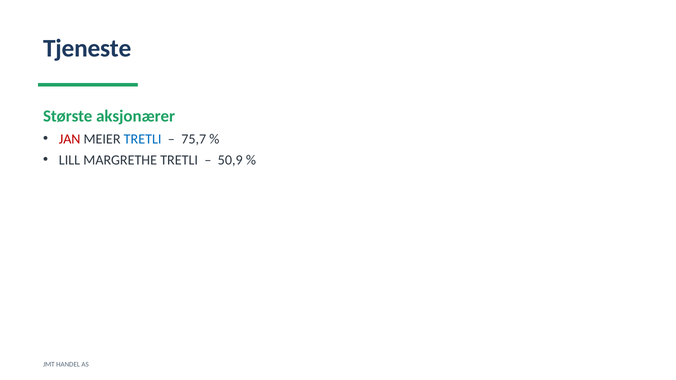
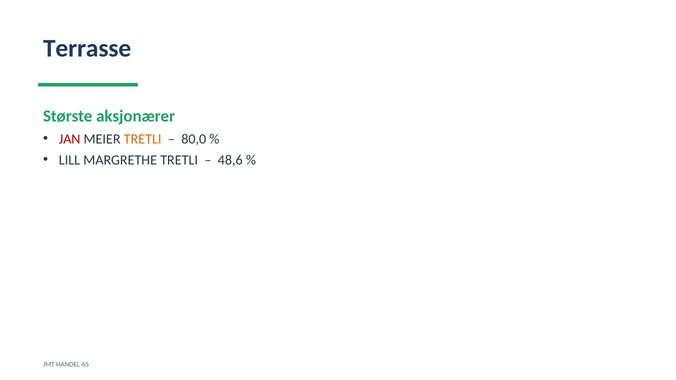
Tjeneste: Tjeneste -> Terrasse
TRETLI at (143, 139) colour: blue -> orange
75,7: 75,7 -> 80,0
50,9: 50,9 -> 48,6
